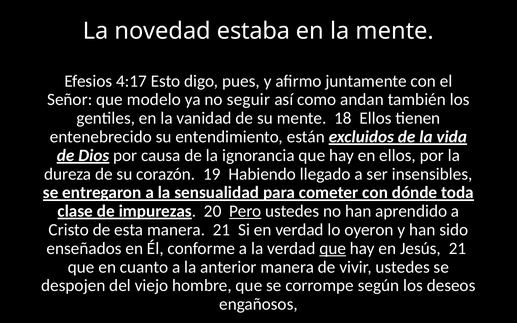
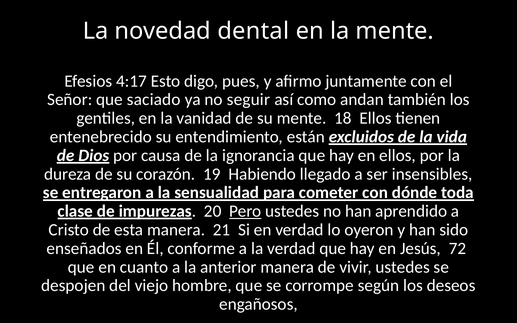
estaba: estaba -> dental
modelo: modelo -> saciado
que at (333, 248) underline: present -> none
Jesús 21: 21 -> 72
